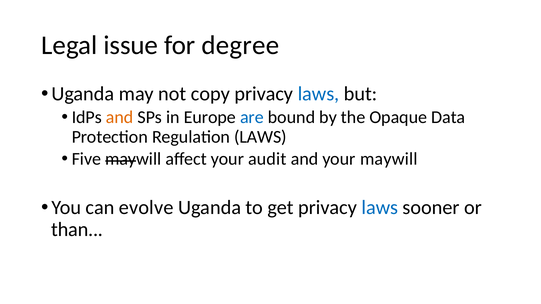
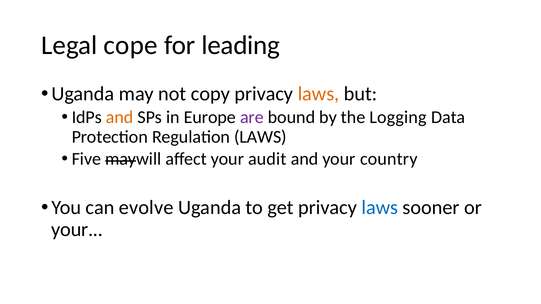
issue: issue -> cope
degree: degree -> leading
laws at (319, 94) colour: blue -> orange
are colour: blue -> purple
Opaque: Opaque -> Logging
your maywill: maywill -> country
than at (77, 230): than -> your
